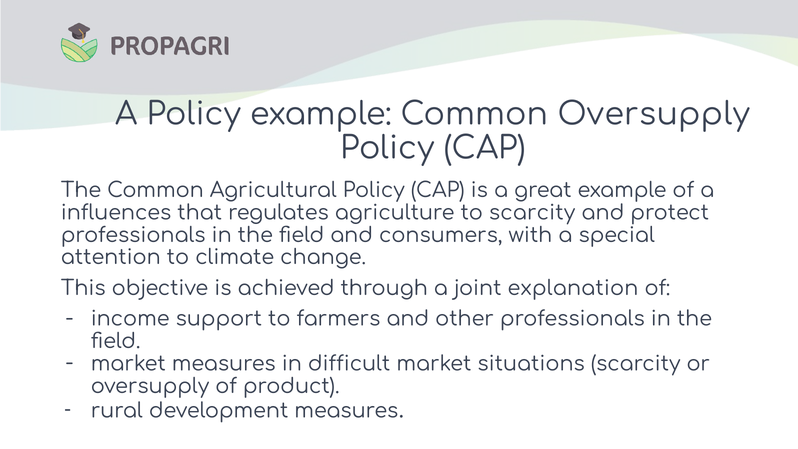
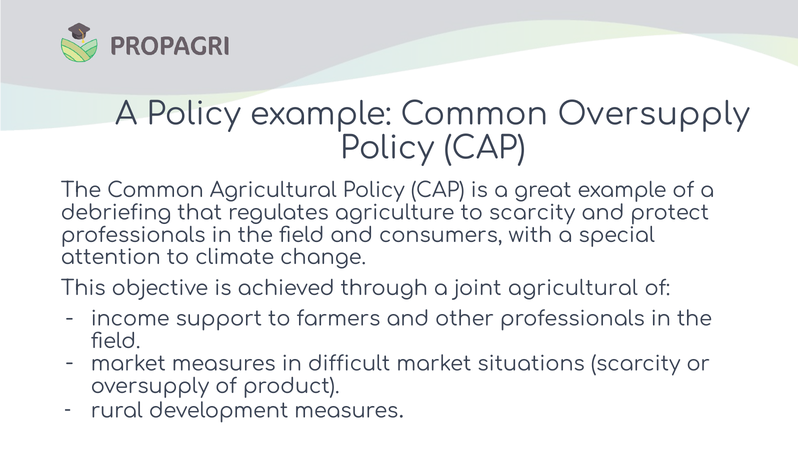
influences: influences -> debriefing
joint explanation: explanation -> agricultural
